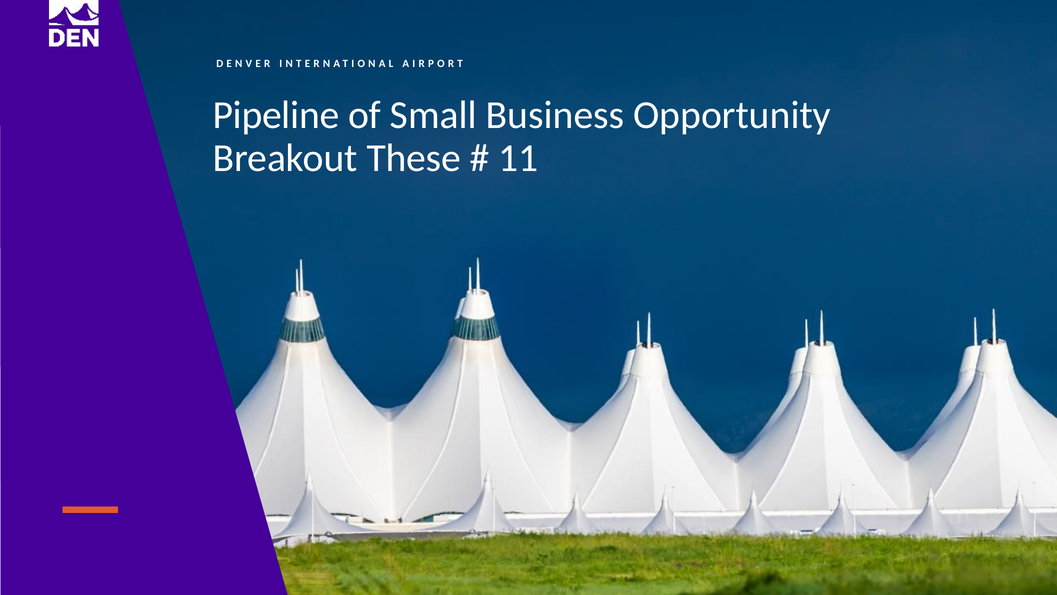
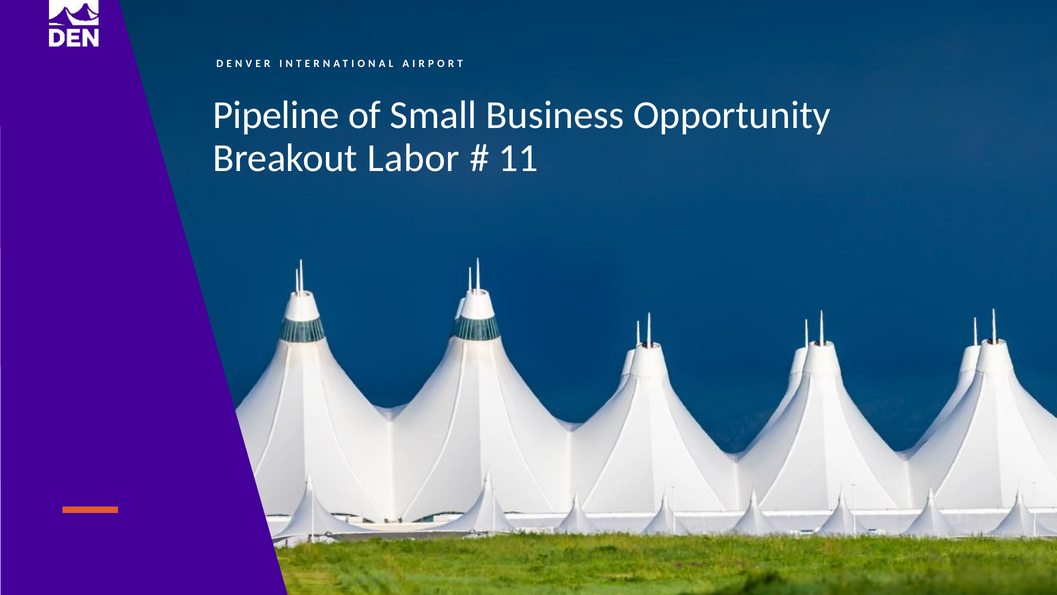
These: These -> Labor
